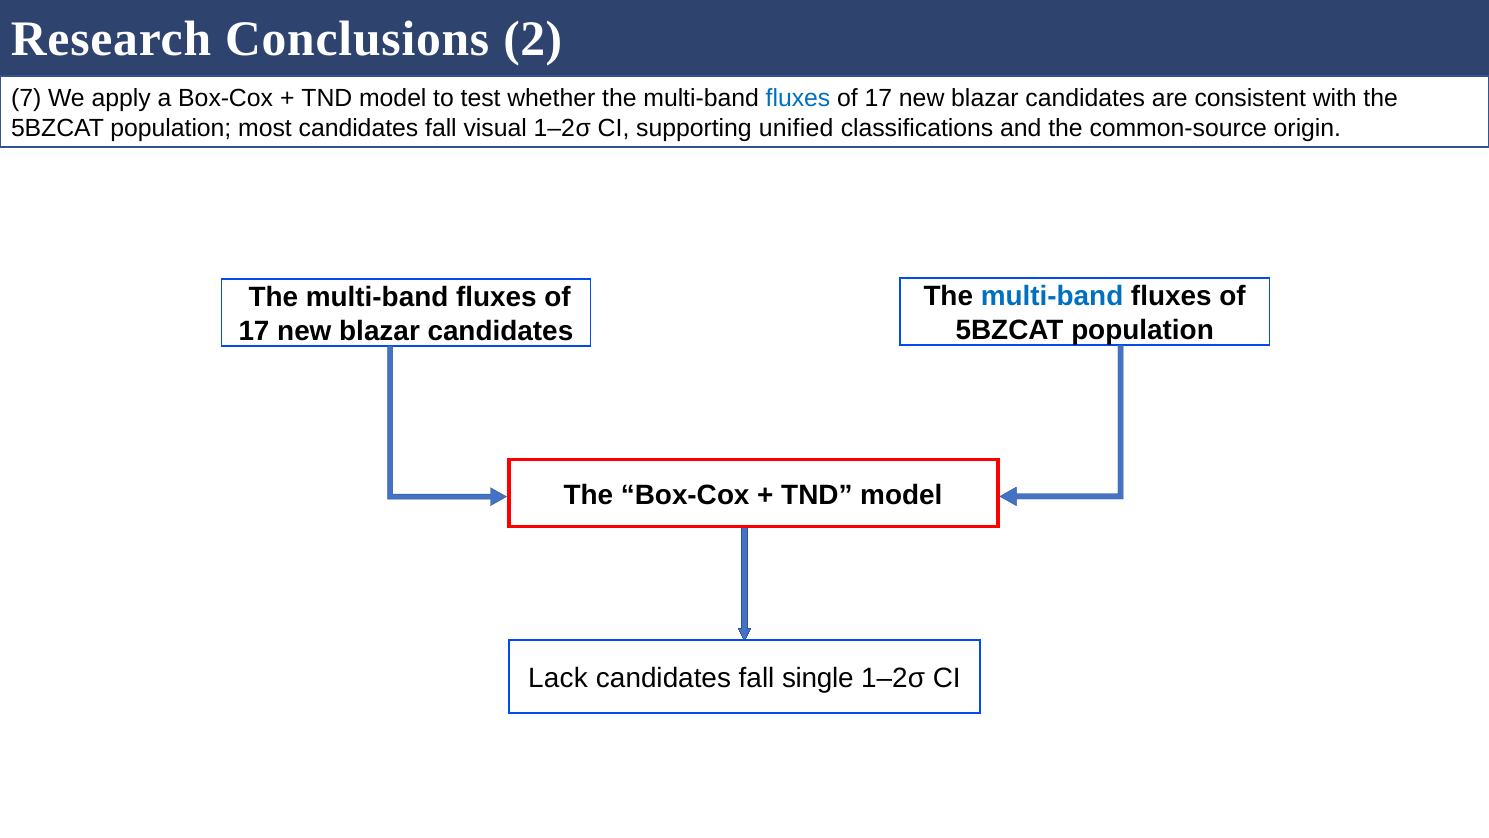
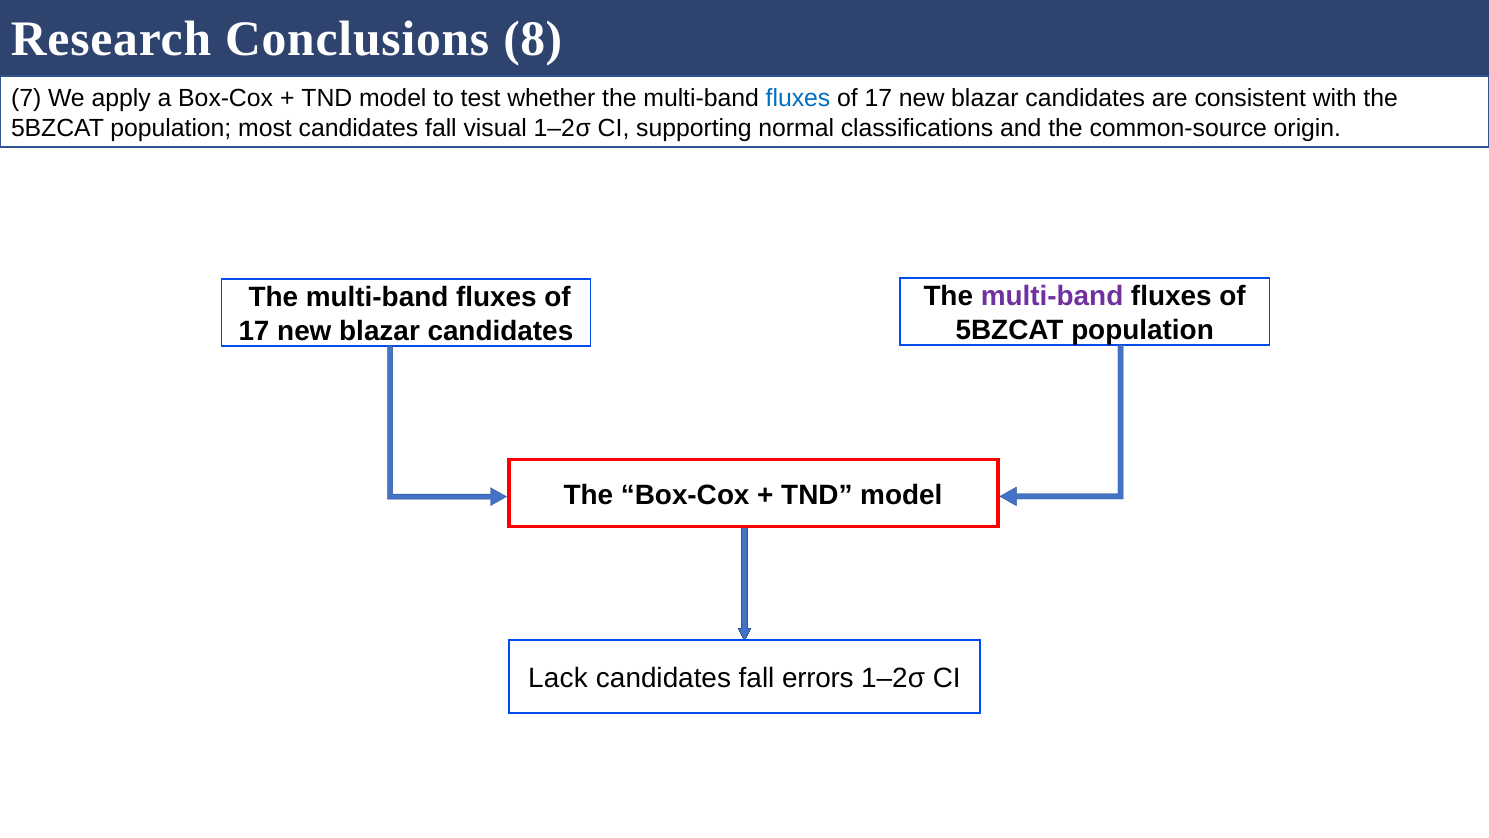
2: 2 -> 8
unified: unified -> normal
multi-band at (1052, 297) colour: blue -> purple
single: single -> errors
